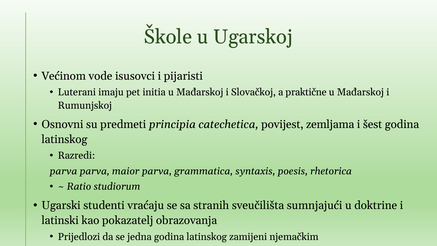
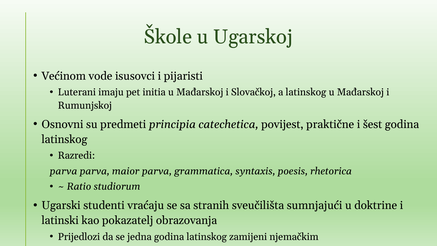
a praktične: praktične -> latinskog
zemljama: zemljama -> praktične
